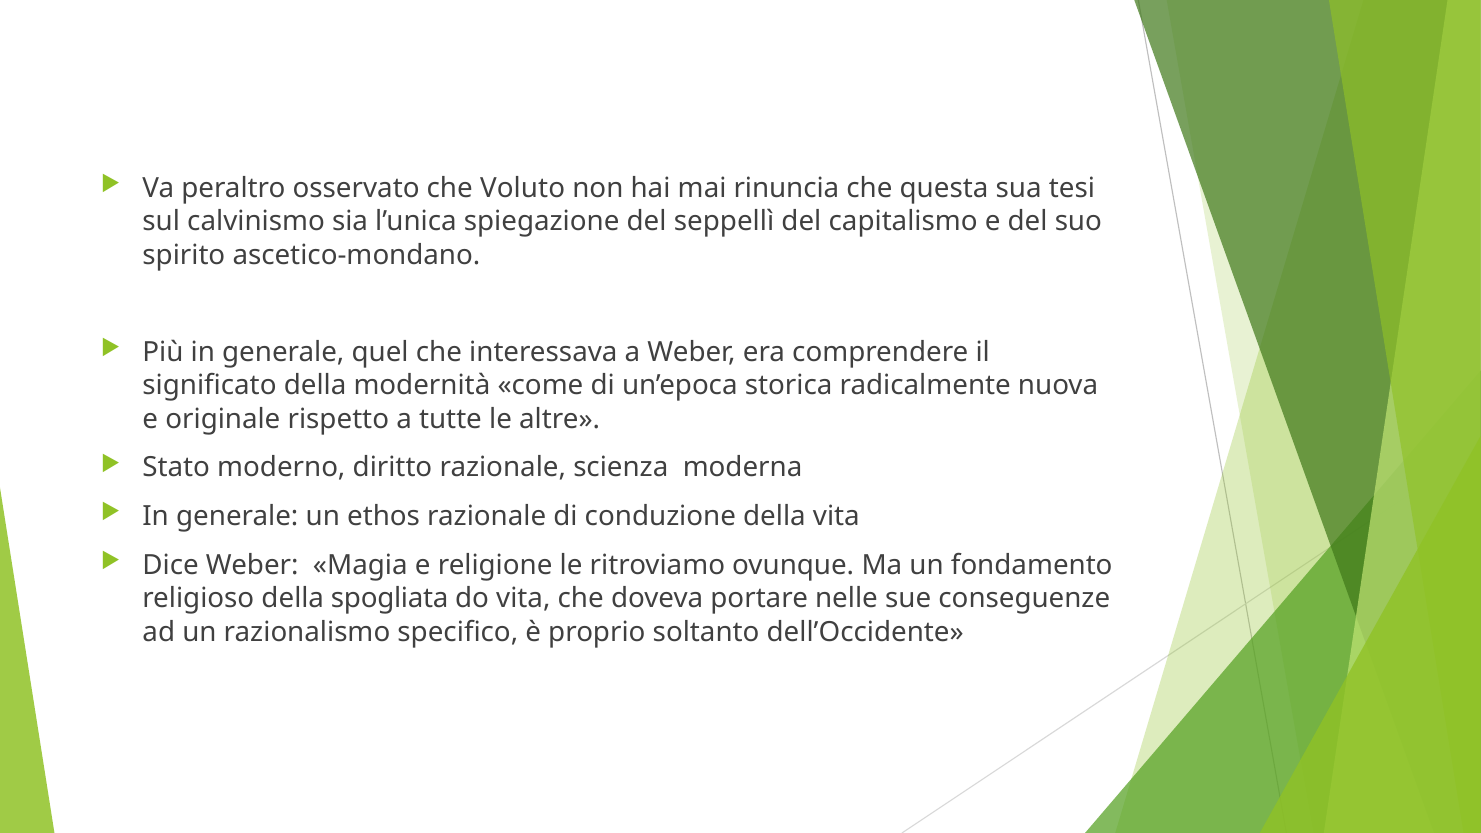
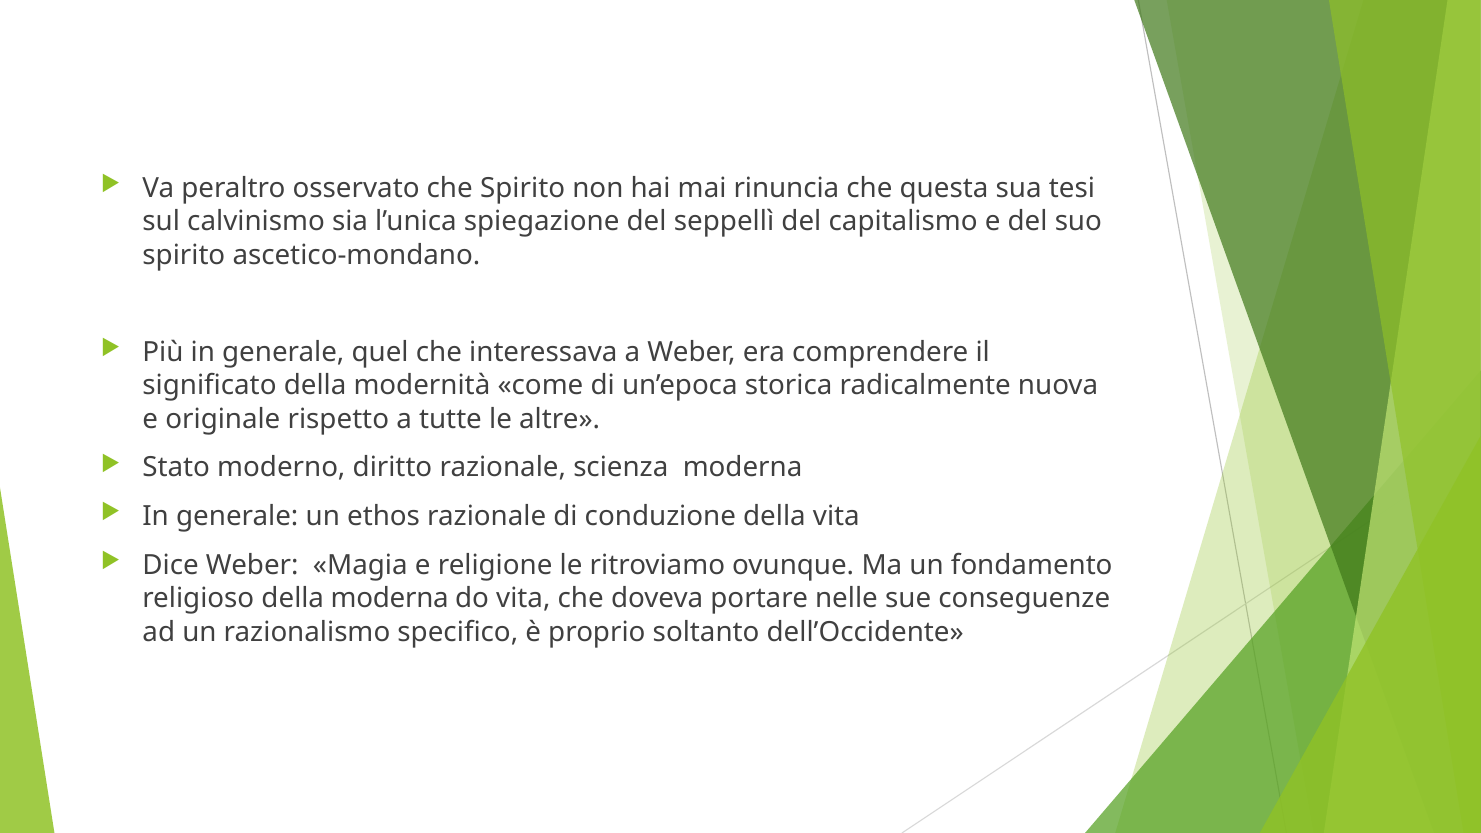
che Voluto: Voluto -> Spirito
della spogliata: spogliata -> moderna
